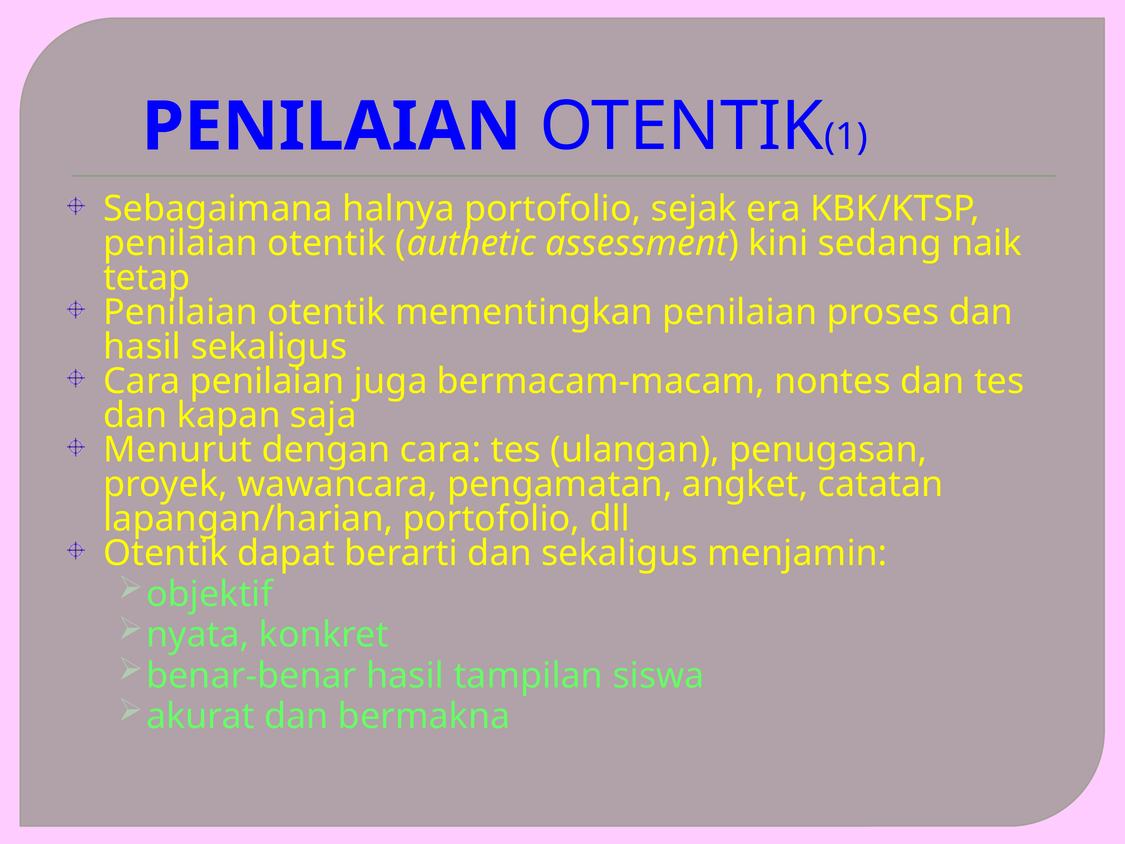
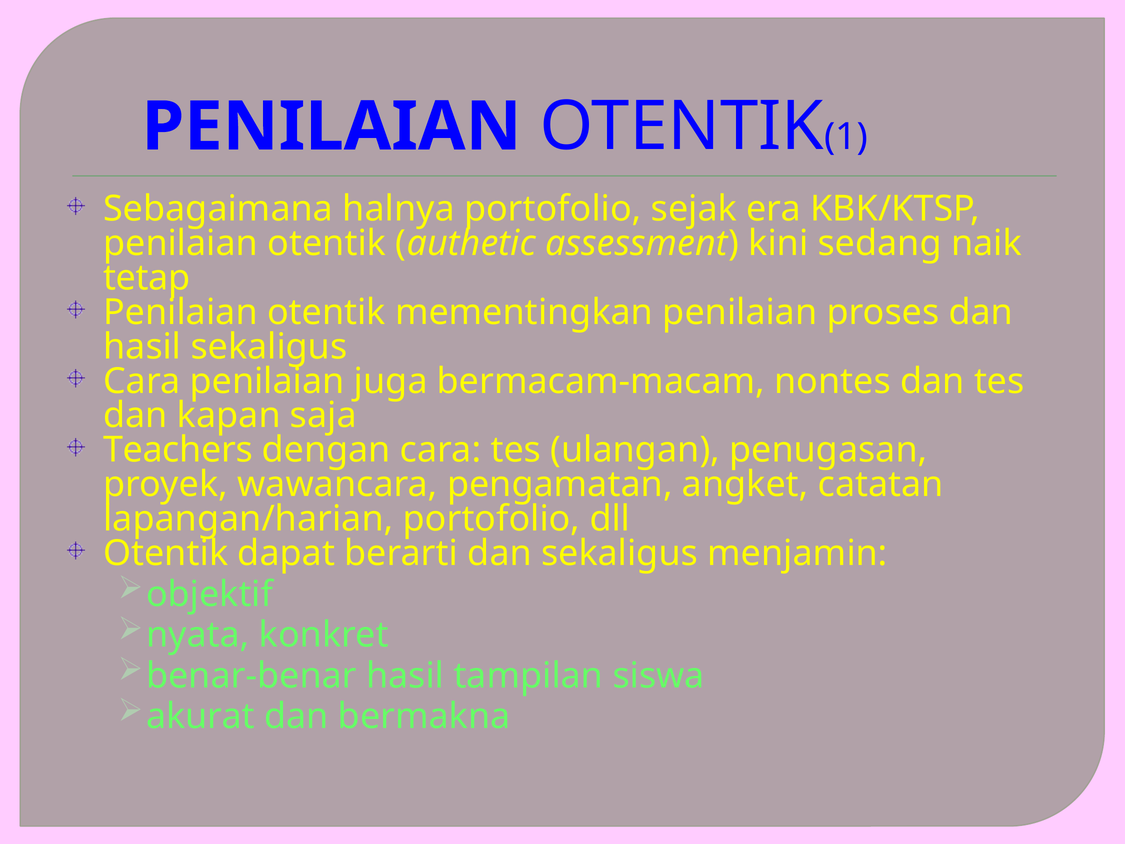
Menurut: Menurut -> Teachers
